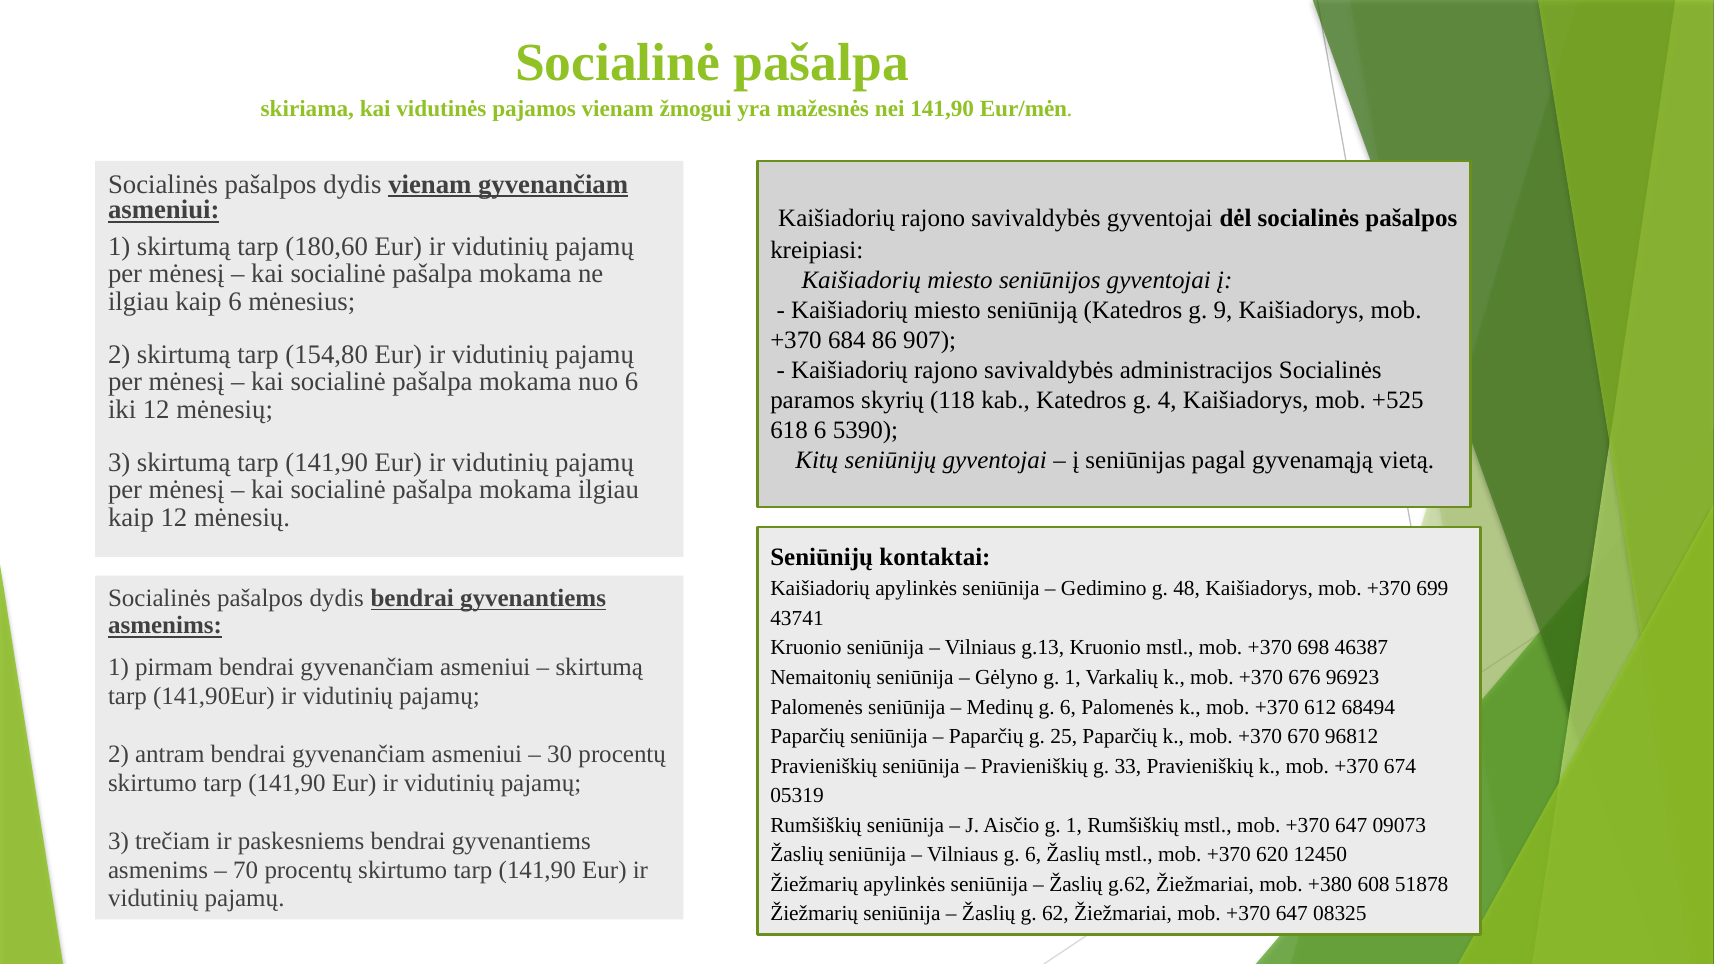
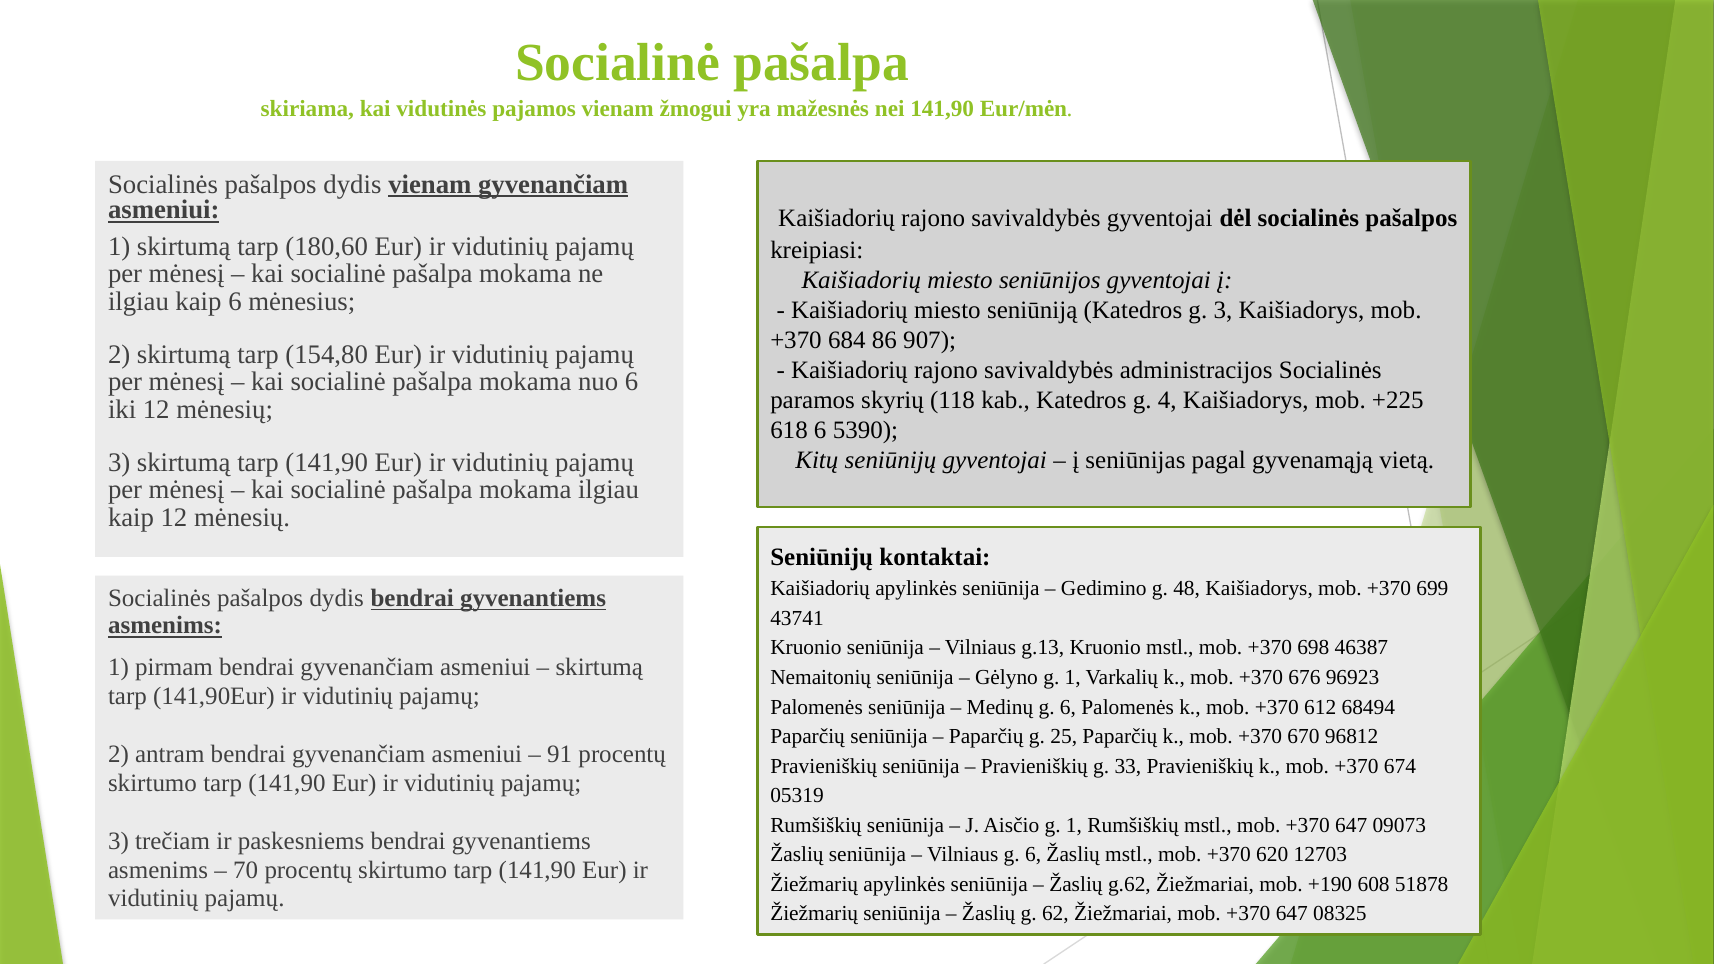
g 9: 9 -> 3
+525: +525 -> +225
30: 30 -> 91
12450: 12450 -> 12703
+380: +380 -> +190
